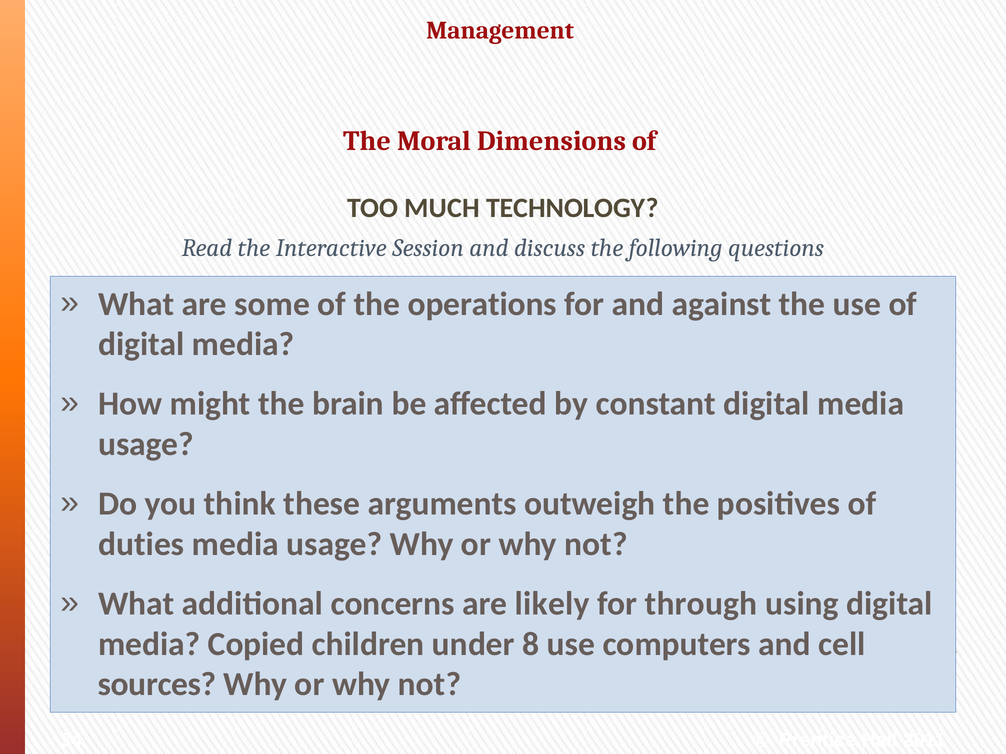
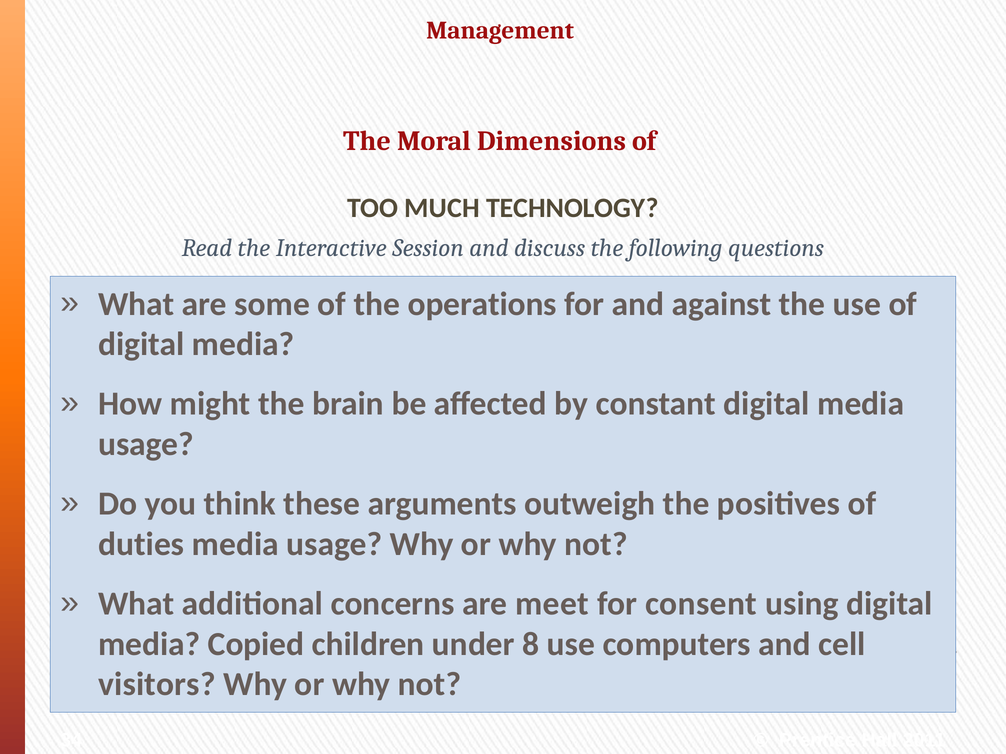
likely: likely -> meet
through: through -> consent
sources: sources -> visitors
